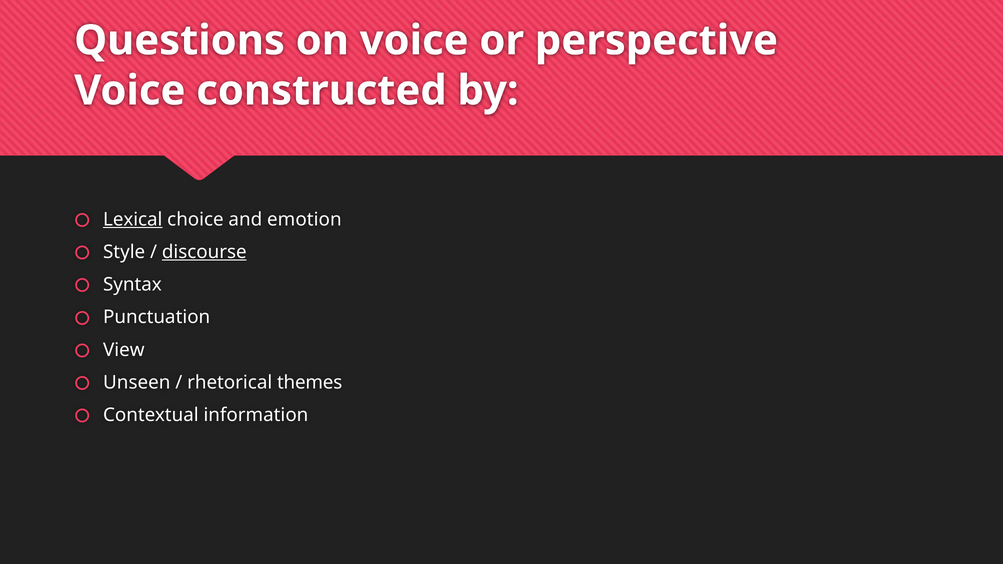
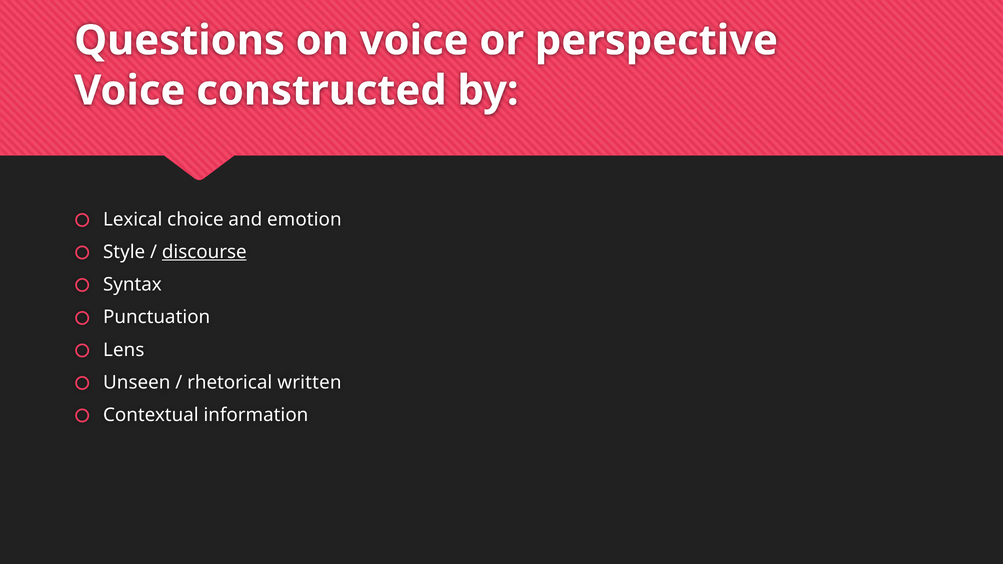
Lexical underline: present -> none
View: View -> Lens
themes: themes -> written
